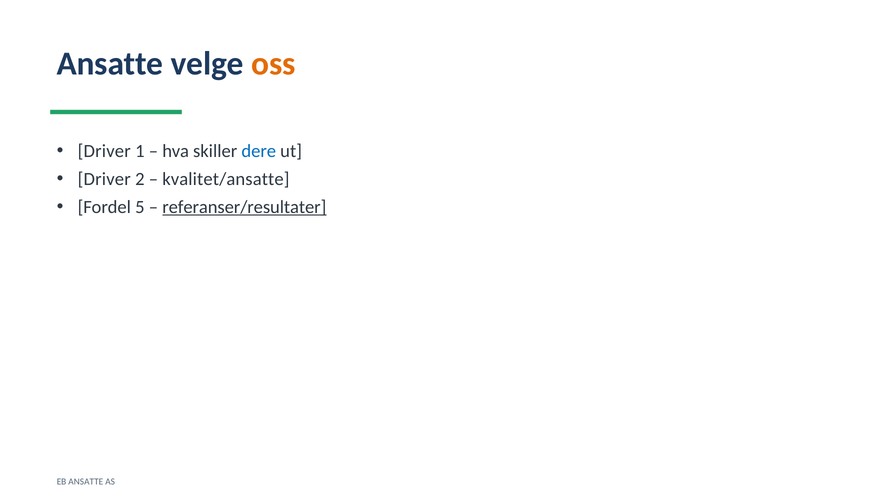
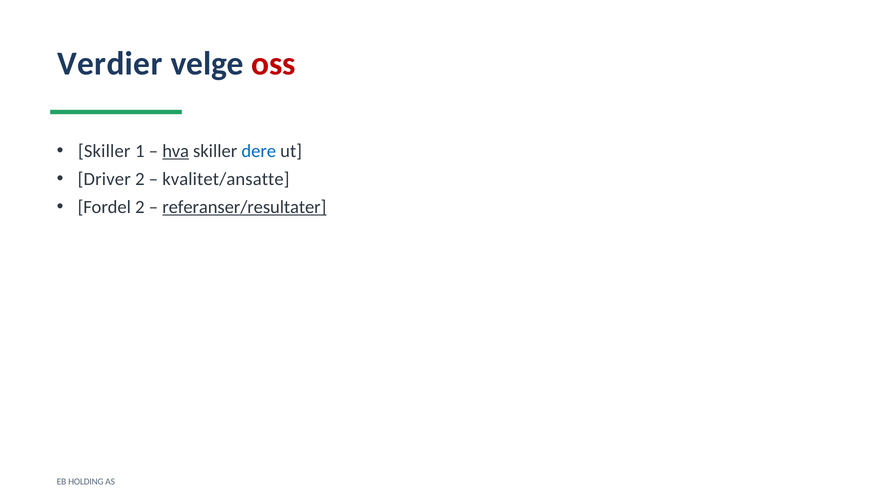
Ansatte at (110, 64): Ansatte -> Verdier
oss colour: orange -> red
Driver at (104, 151): Driver -> Skiller
hva underline: none -> present
Fordel 5: 5 -> 2
EB ANSATTE: ANSATTE -> HOLDING
